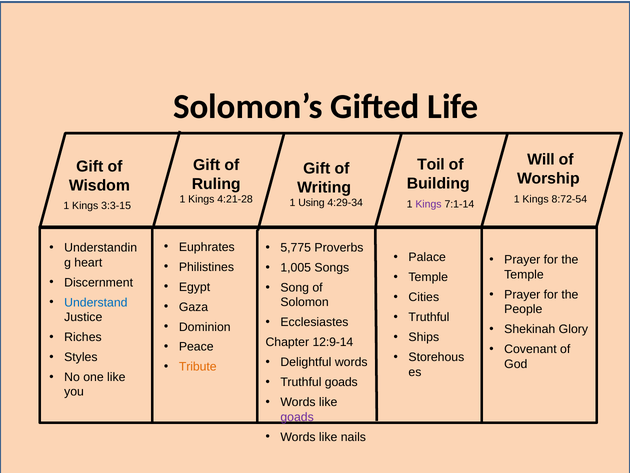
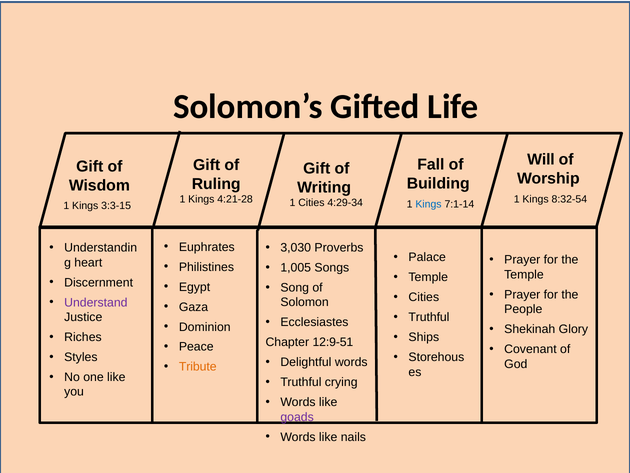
Toil: Toil -> Fall
8:72-54: 8:72-54 -> 8:32-54
1 Using: Using -> Cities
Kings at (428, 204) colour: purple -> blue
5,775: 5,775 -> 3,030
Understand colour: blue -> purple
12:9-14: 12:9-14 -> 12:9-51
Truthful goads: goads -> crying
